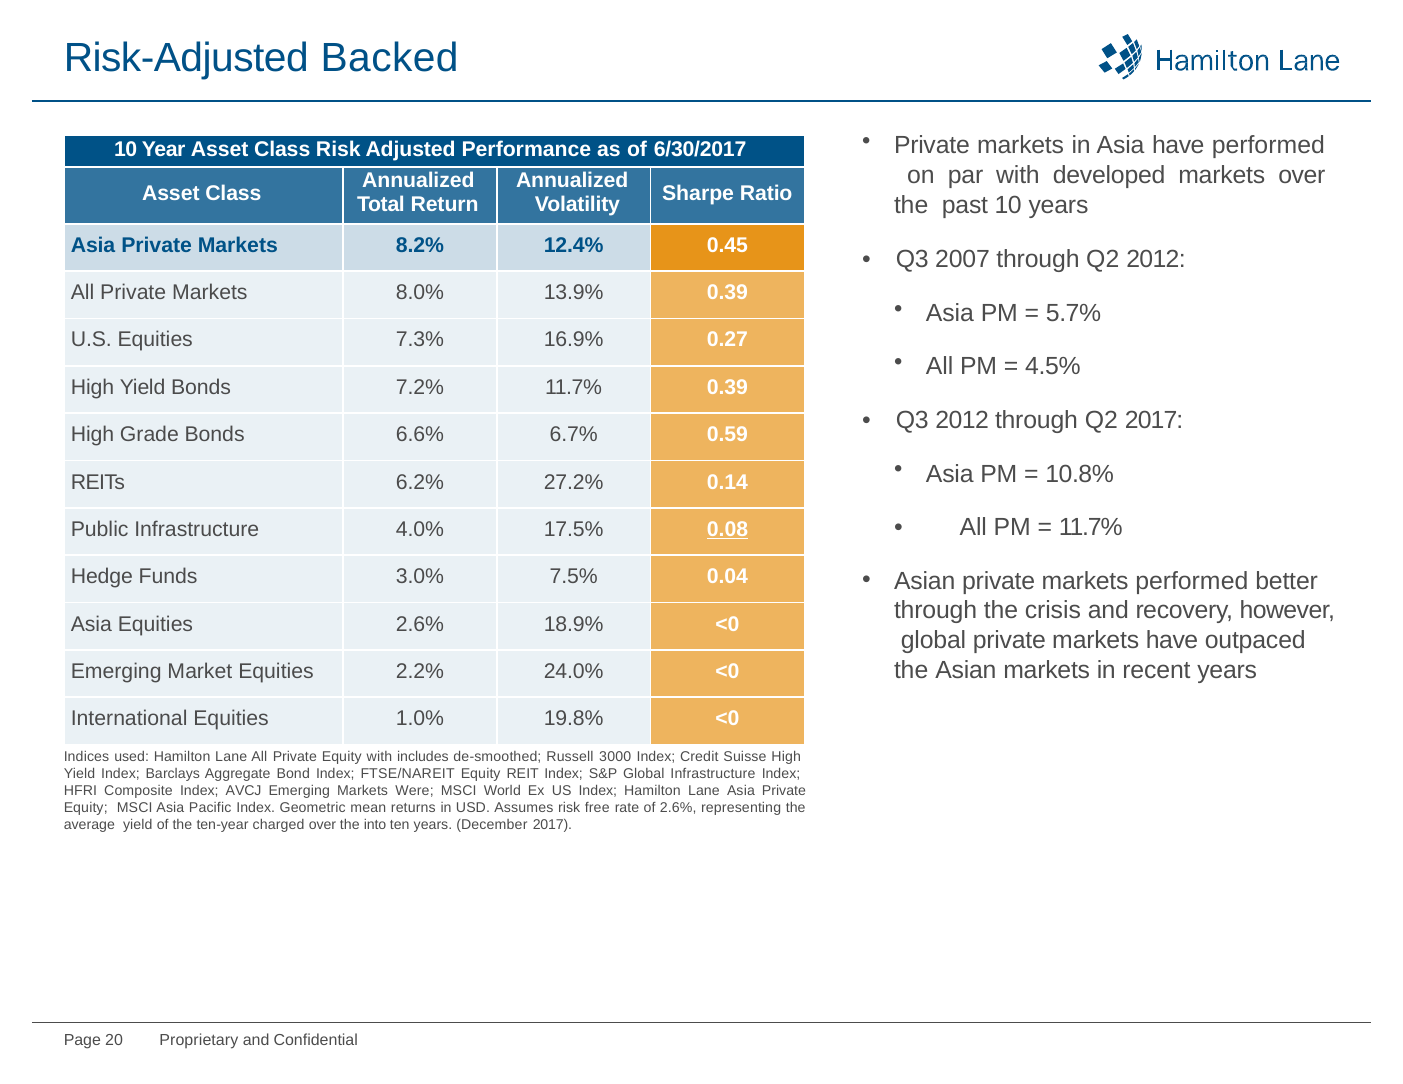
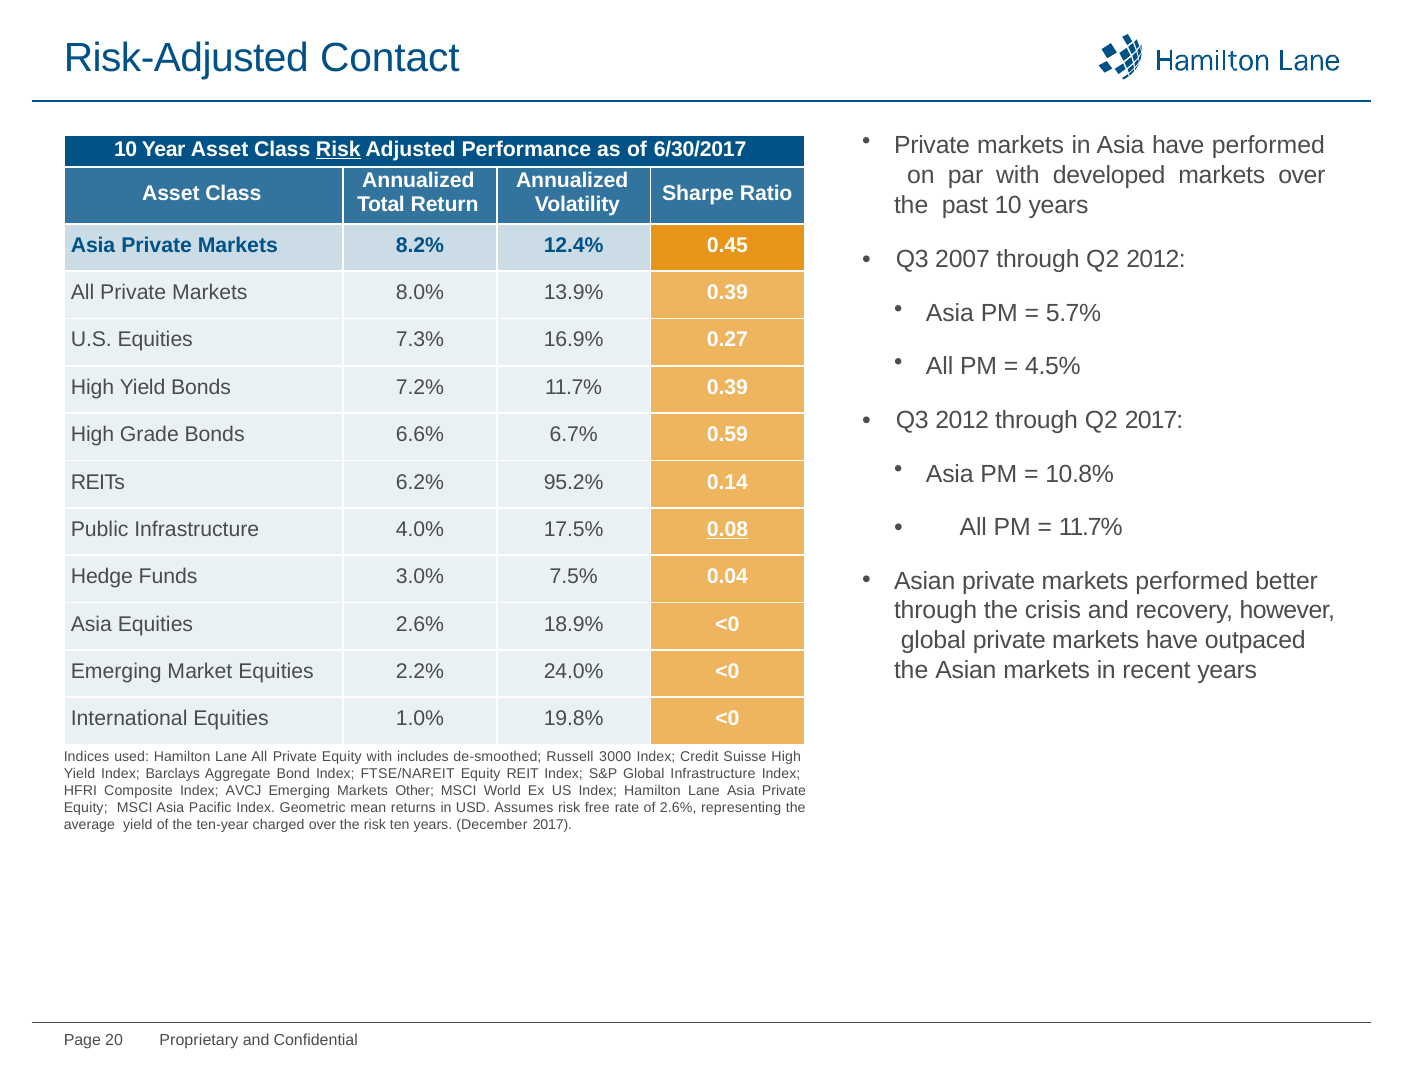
Backed: Backed -> Contact
Risk at (338, 149) underline: none -> present
27.2%: 27.2% -> 95.2%
Were: Were -> Other
the into: into -> risk
